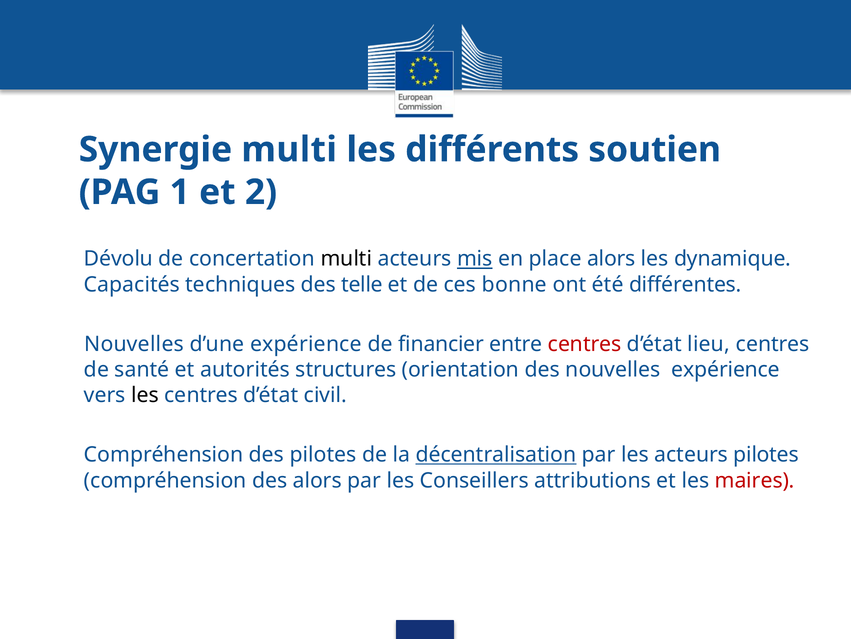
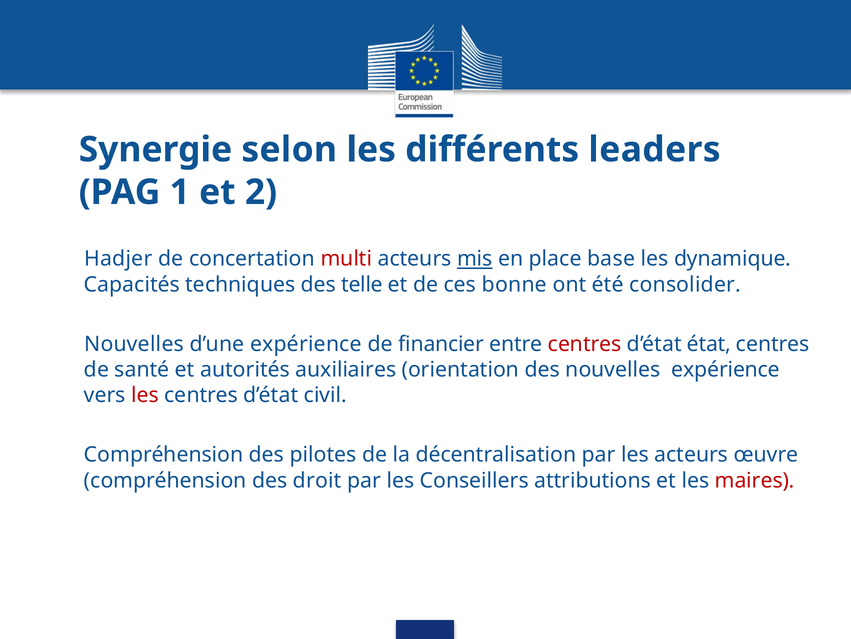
Synergie multi: multi -> selon
soutien: soutien -> leaders
Dévolu: Dévolu -> Hadjer
multi at (346, 259) colour: black -> red
place alors: alors -> base
différentes: différentes -> consolider
lieu: lieu -> état
structures: structures -> auxiliaires
les at (145, 395) colour: black -> red
décentralisation underline: present -> none
acteurs pilotes: pilotes -> œuvre
des alors: alors -> droit
